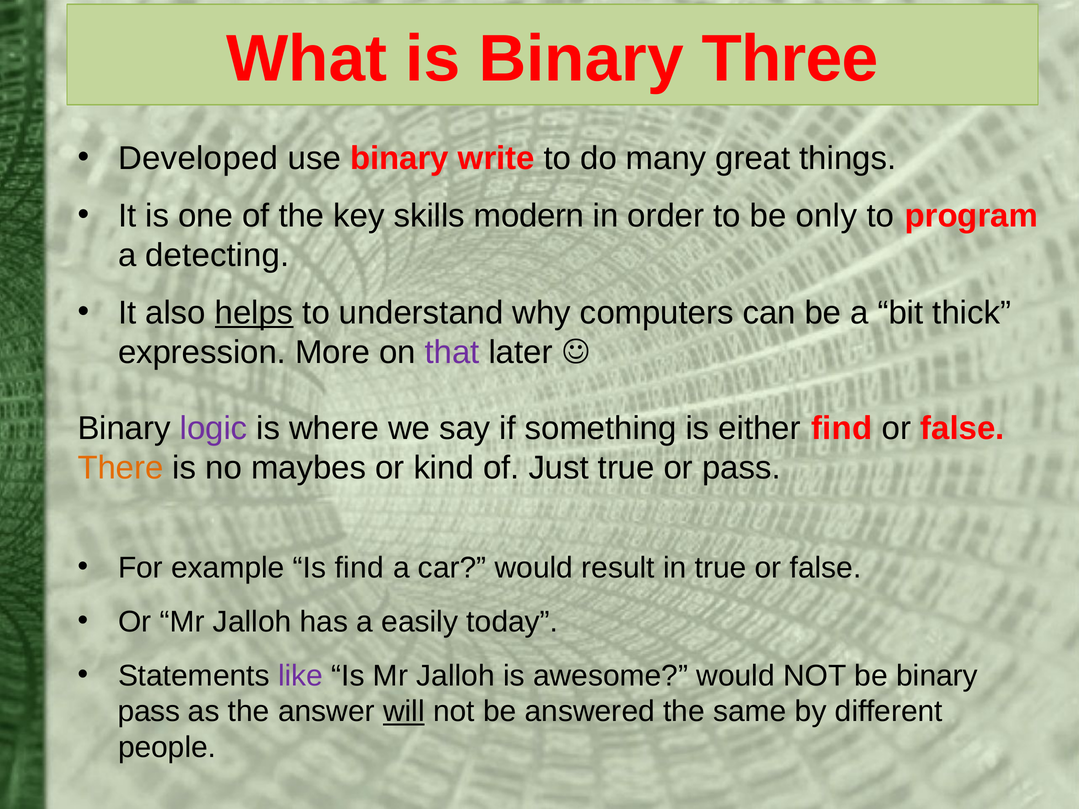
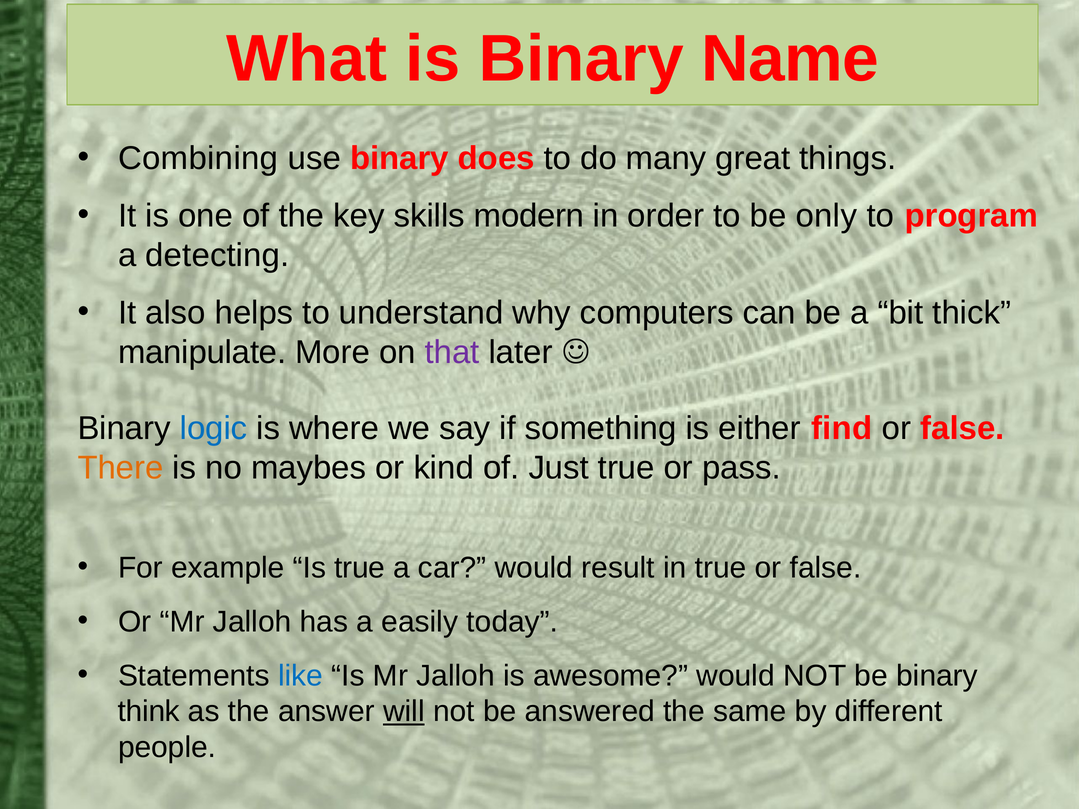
Three: Three -> Name
Developed: Developed -> Combining
write: write -> does
helps underline: present -> none
expression: expression -> manipulate
logic colour: purple -> blue
Is find: find -> true
like colour: purple -> blue
pass at (149, 712): pass -> think
